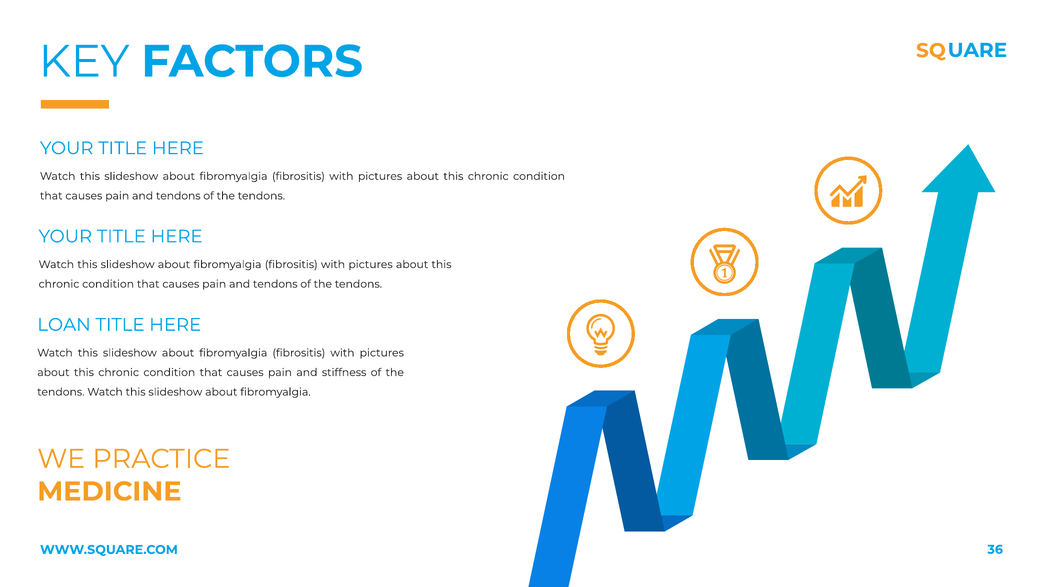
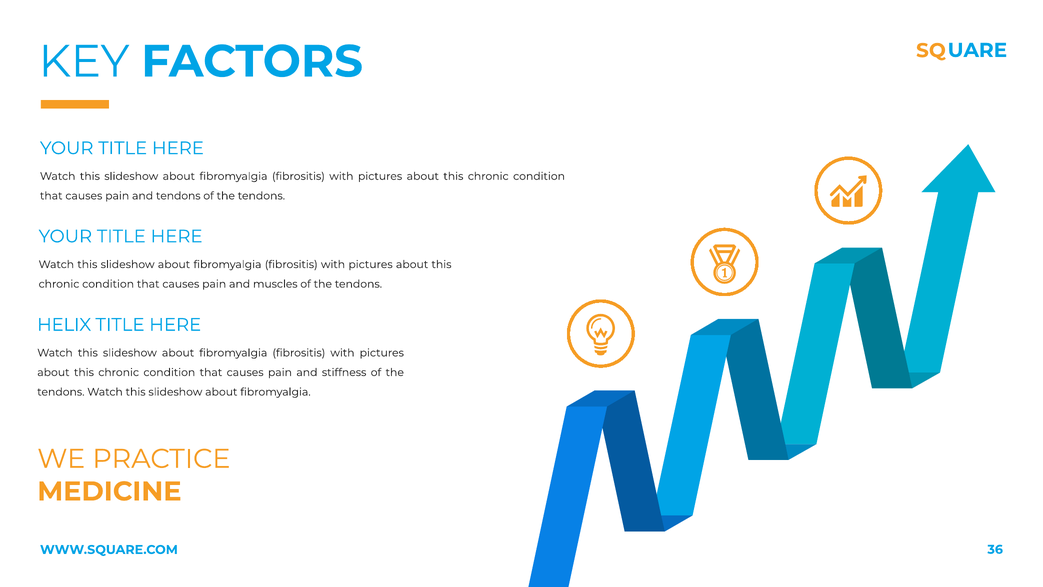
tendons at (275, 284): tendons -> muscles
LOAN: LOAN -> HELIX
